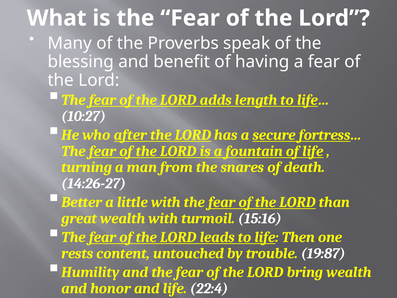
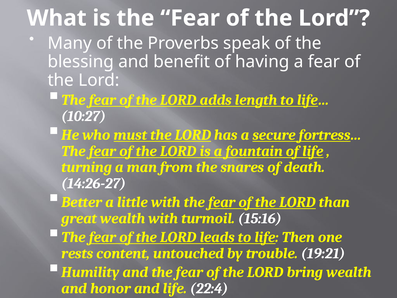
after: after -> must
19:87: 19:87 -> 19:21
